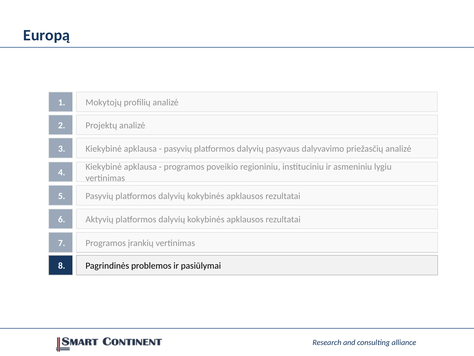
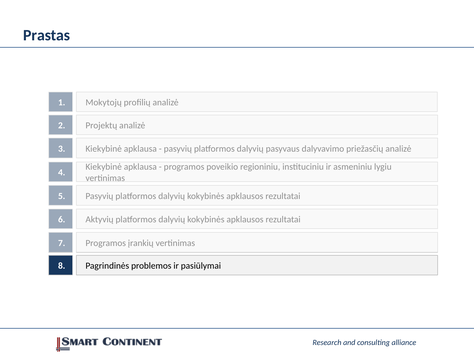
Europą: Europą -> Prastas
